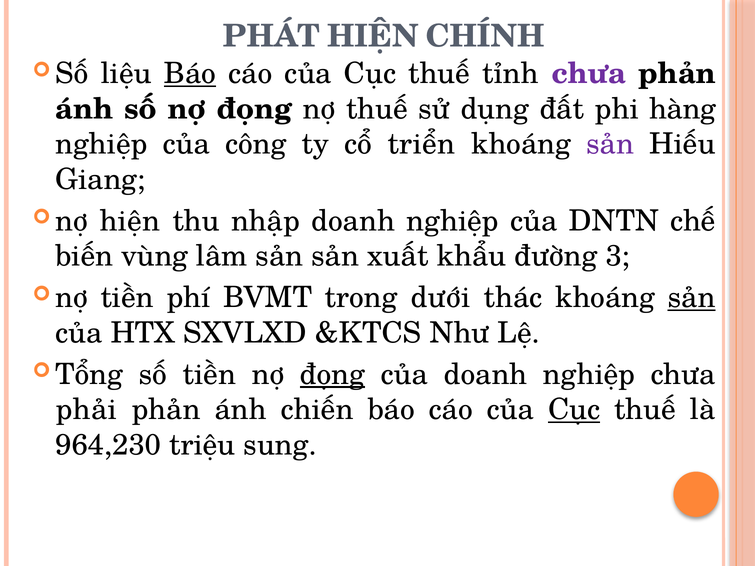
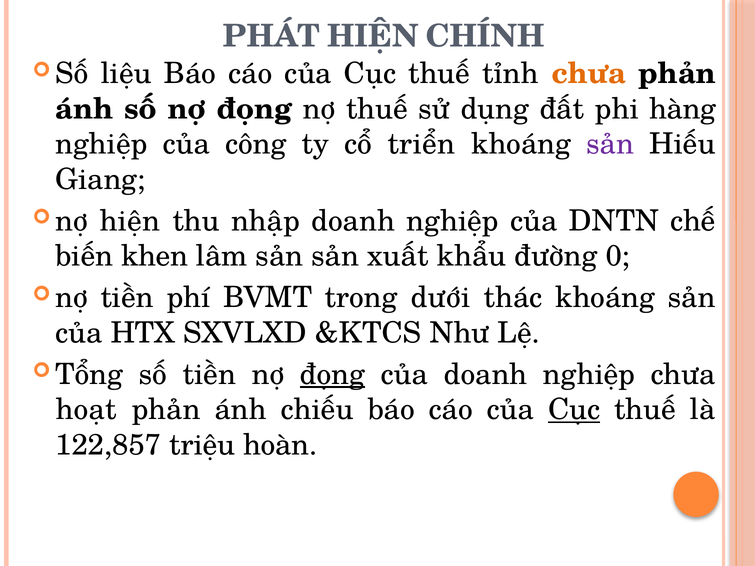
Báo at (190, 74) underline: present -> none
chưa at (589, 74) colour: purple -> orange
vùng: vùng -> khen
3: 3 -> 0
sản at (692, 298) underline: present -> none
phải: phải -> hoạt
chiến: chiến -> chiếu
964,230: 964,230 -> 122,857
sung: sung -> hoàn
